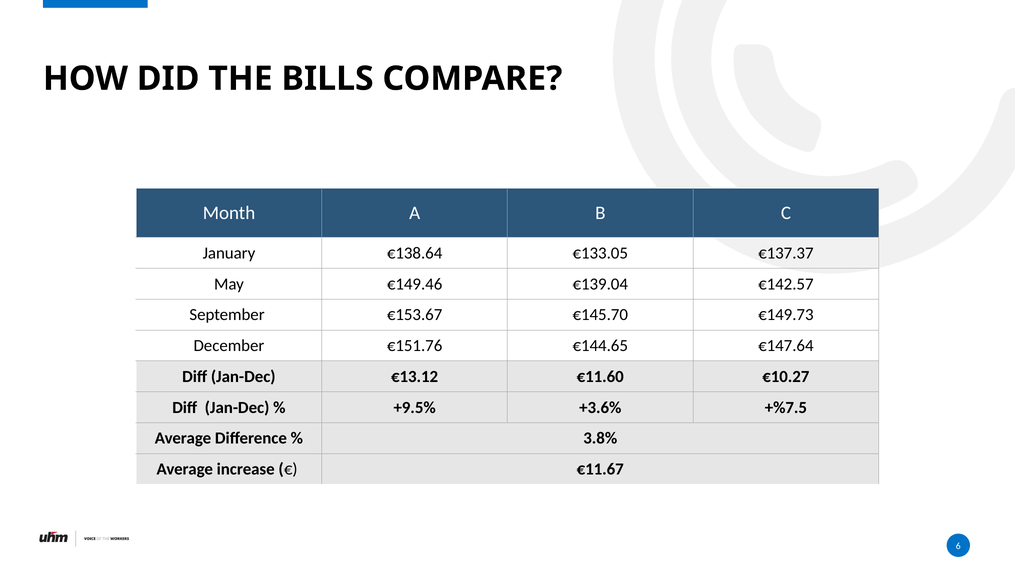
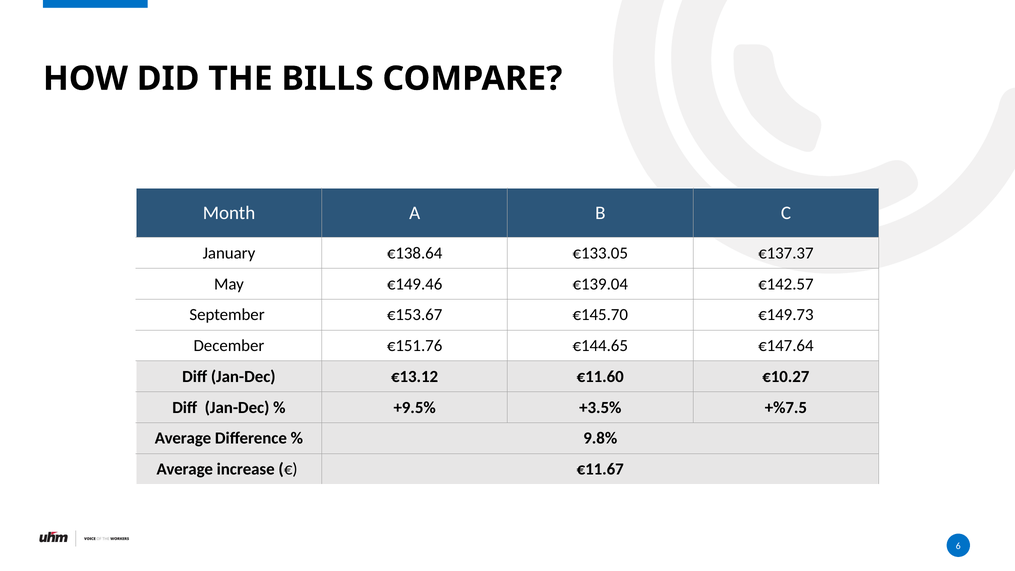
+3.6%: +3.6% -> +3.5%
3.8%: 3.8% -> 9.8%
